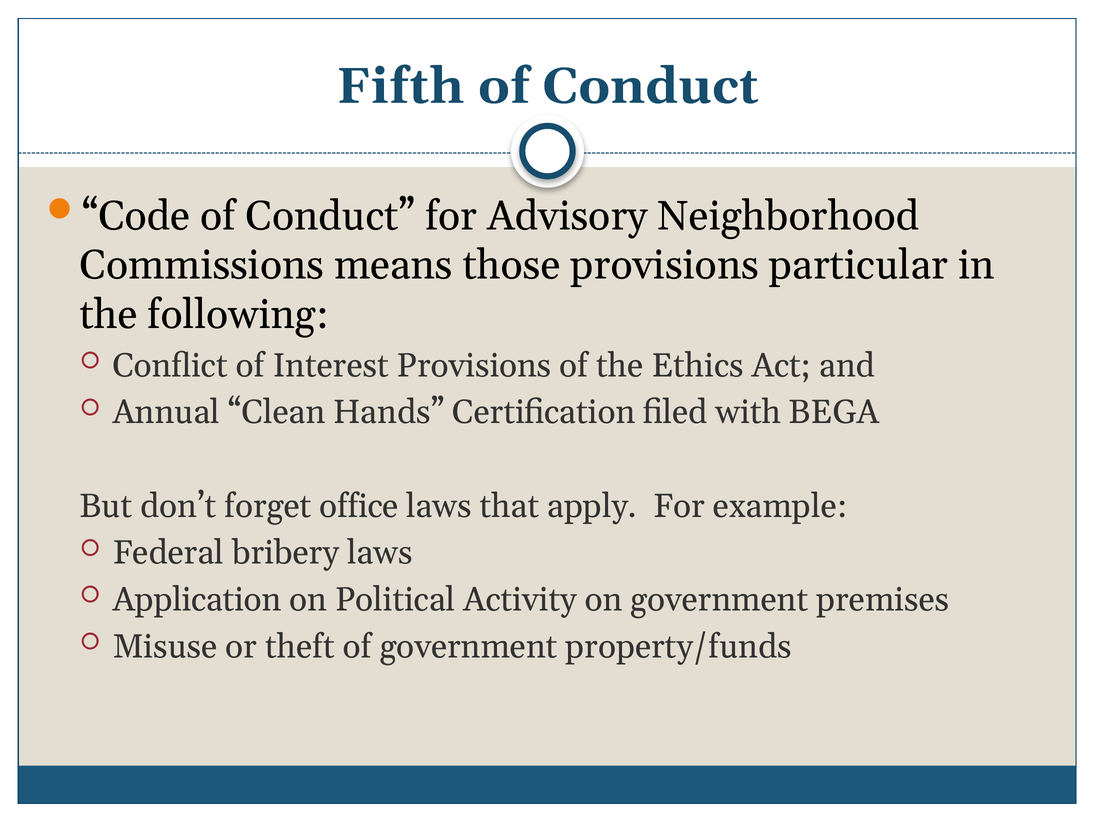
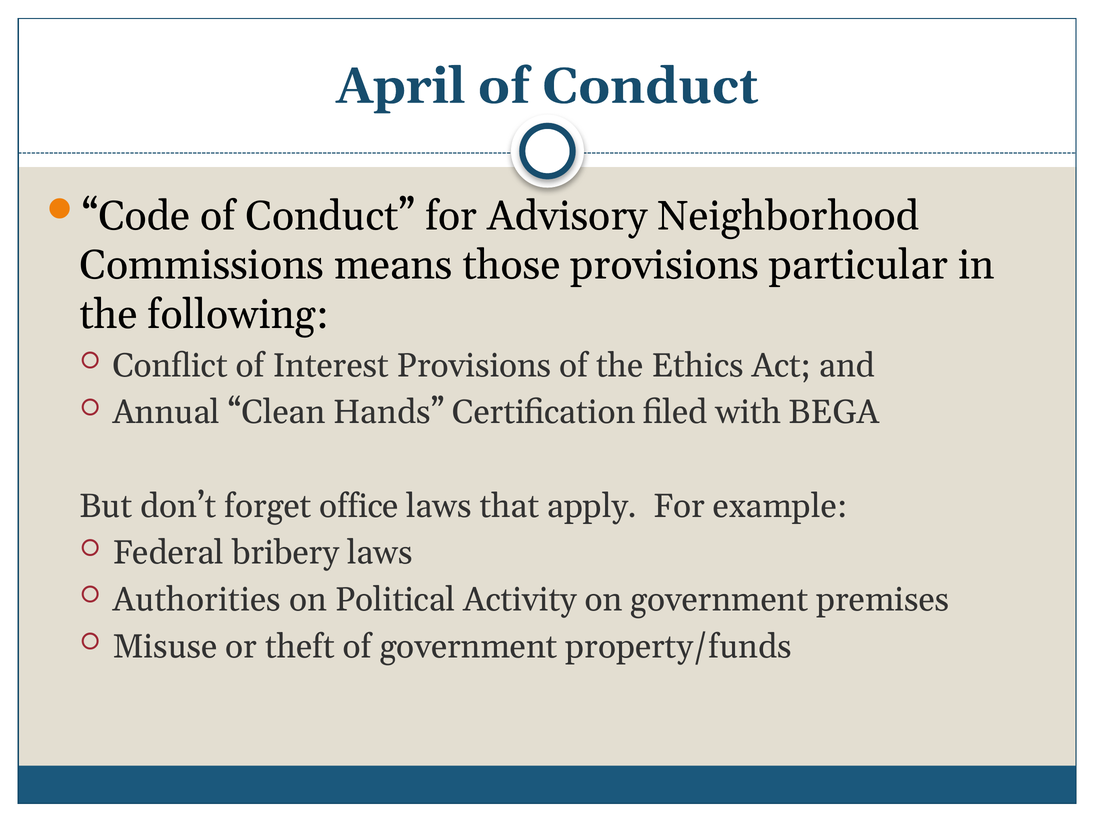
Fifth: Fifth -> April
Application: Application -> Authorities
